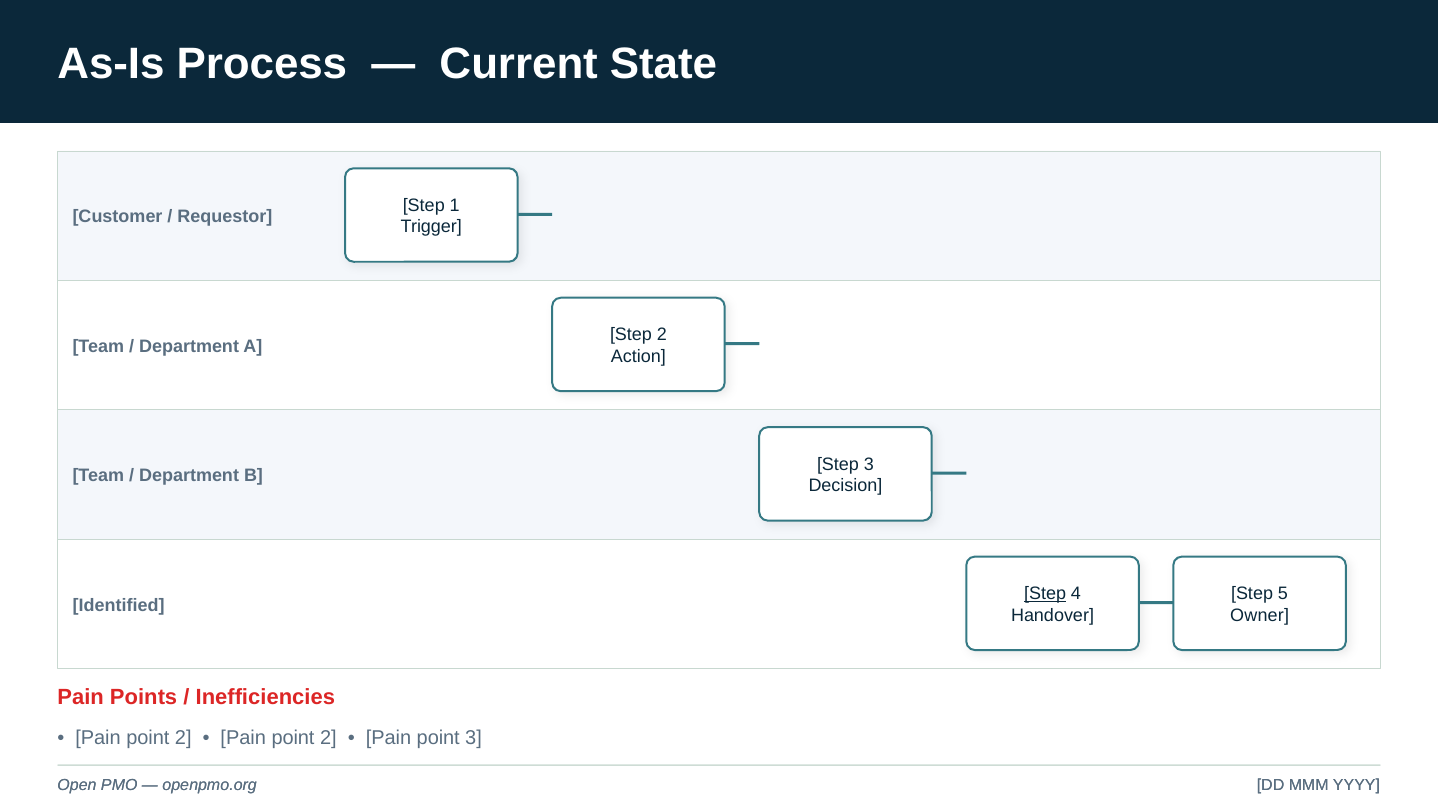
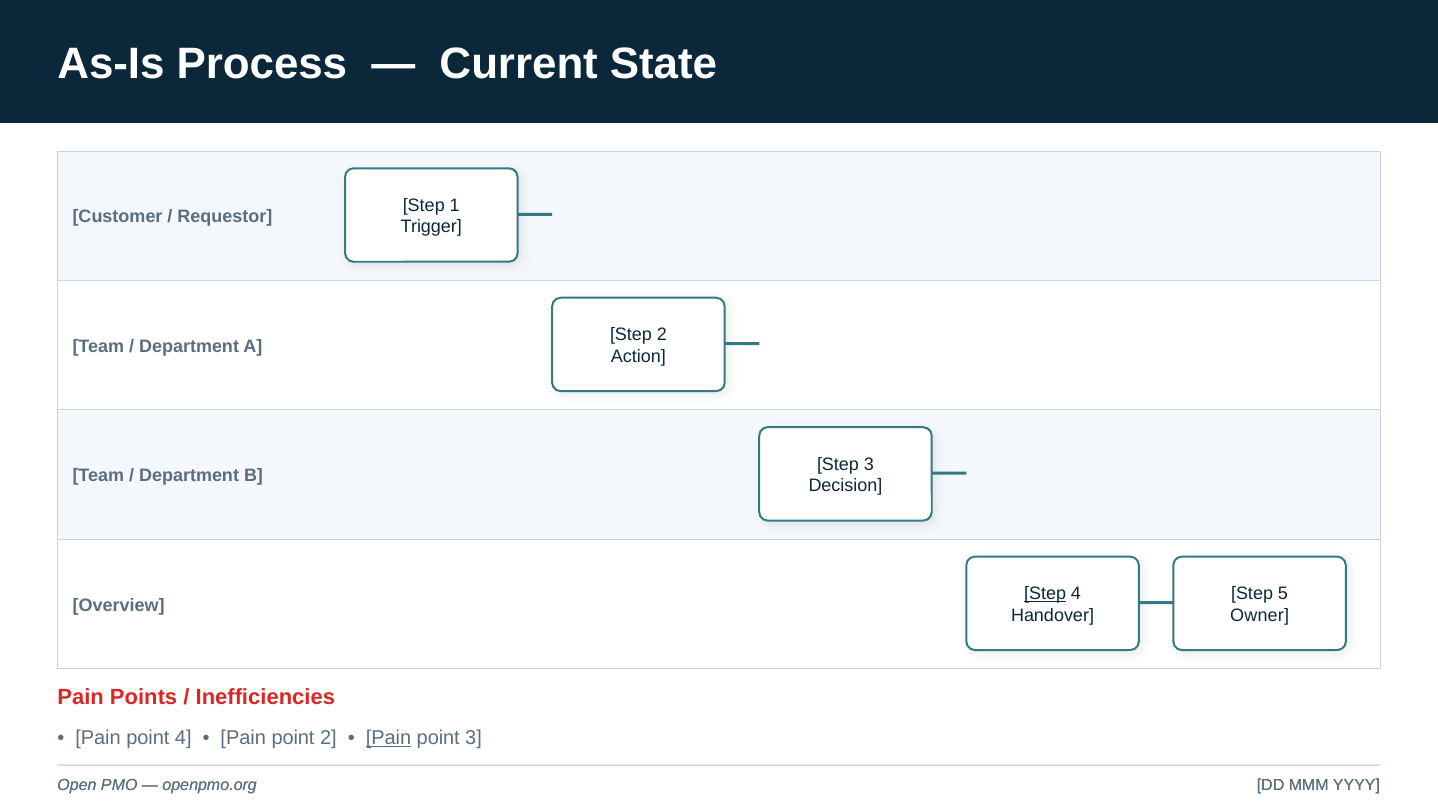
Identified: Identified -> Overview
2 at (183, 738): 2 -> 4
Pain at (388, 738) underline: none -> present
